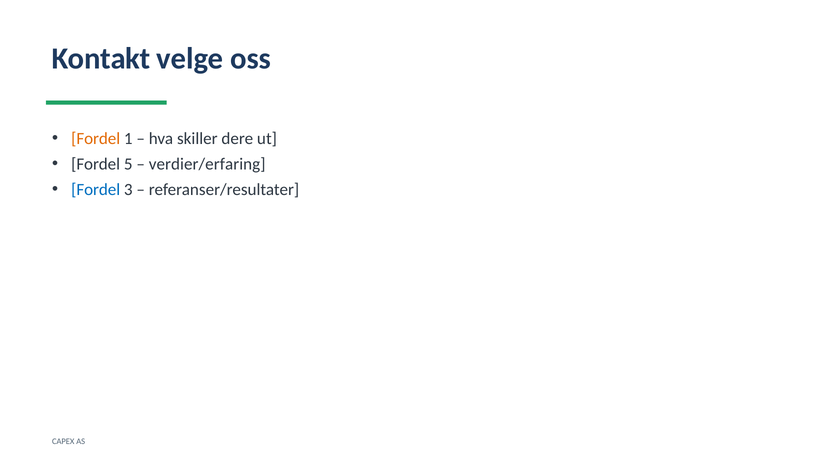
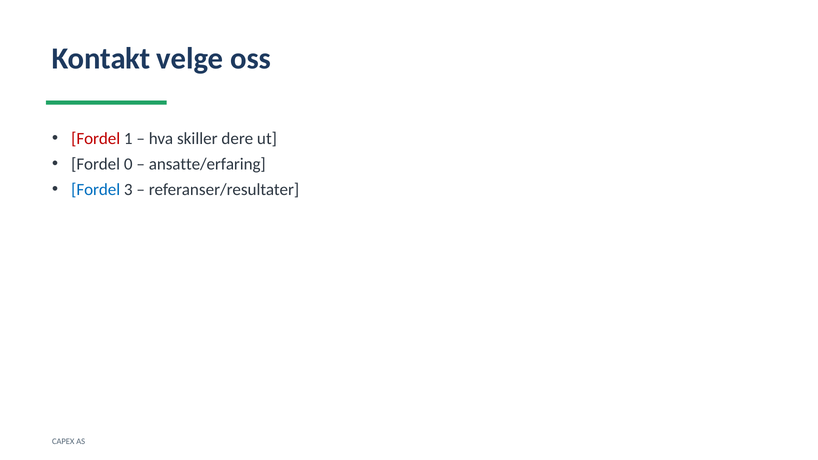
Fordel at (96, 139) colour: orange -> red
5: 5 -> 0
verdier/erfaring: verdier/erfaring -> ansatte/erfaring
